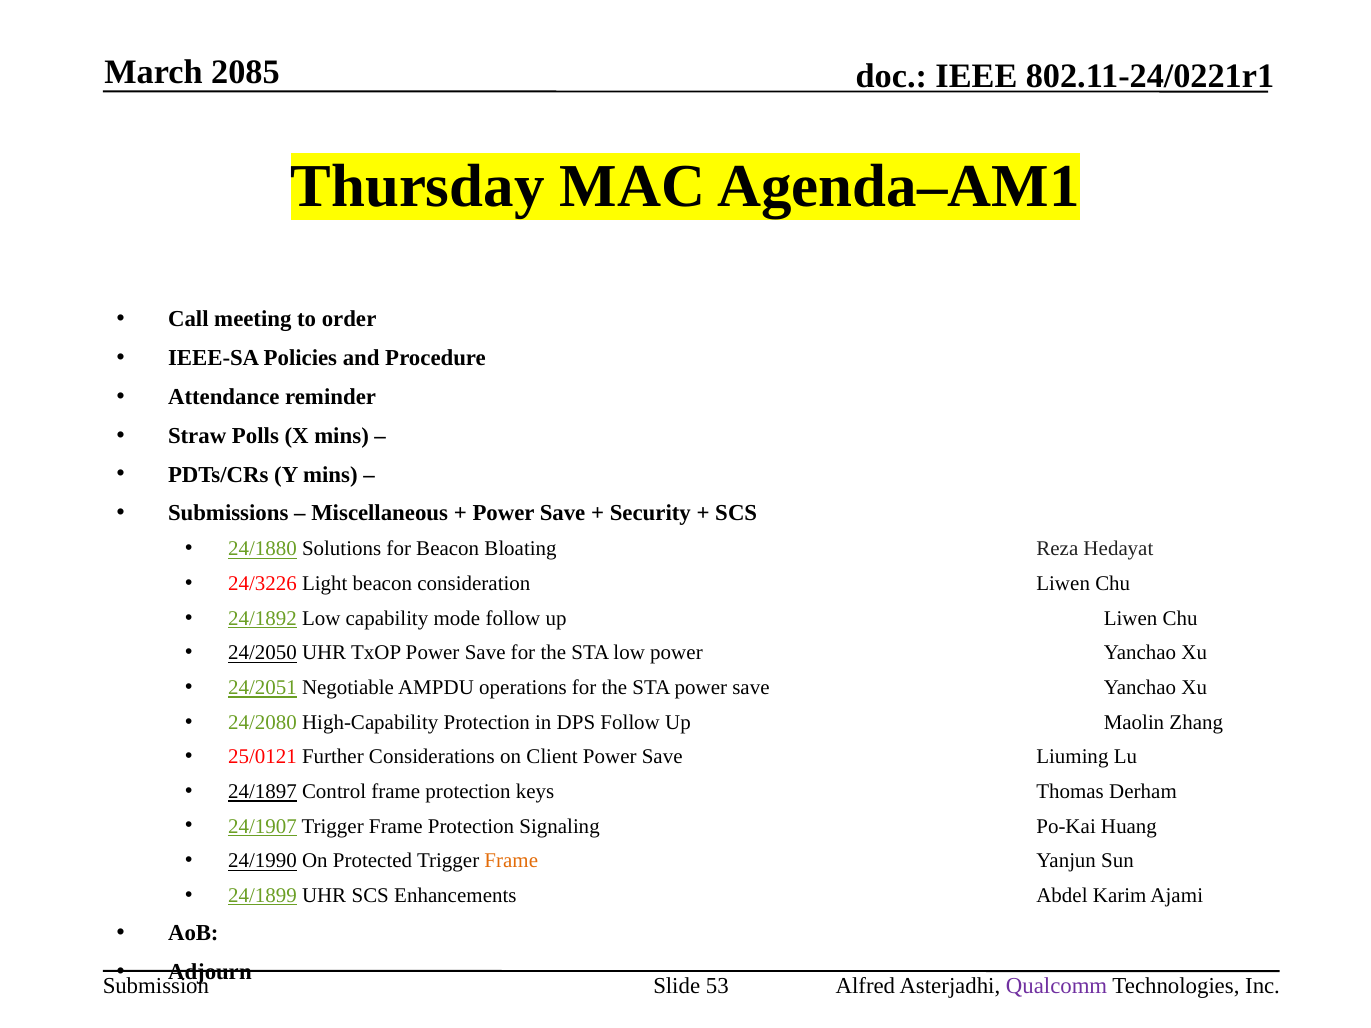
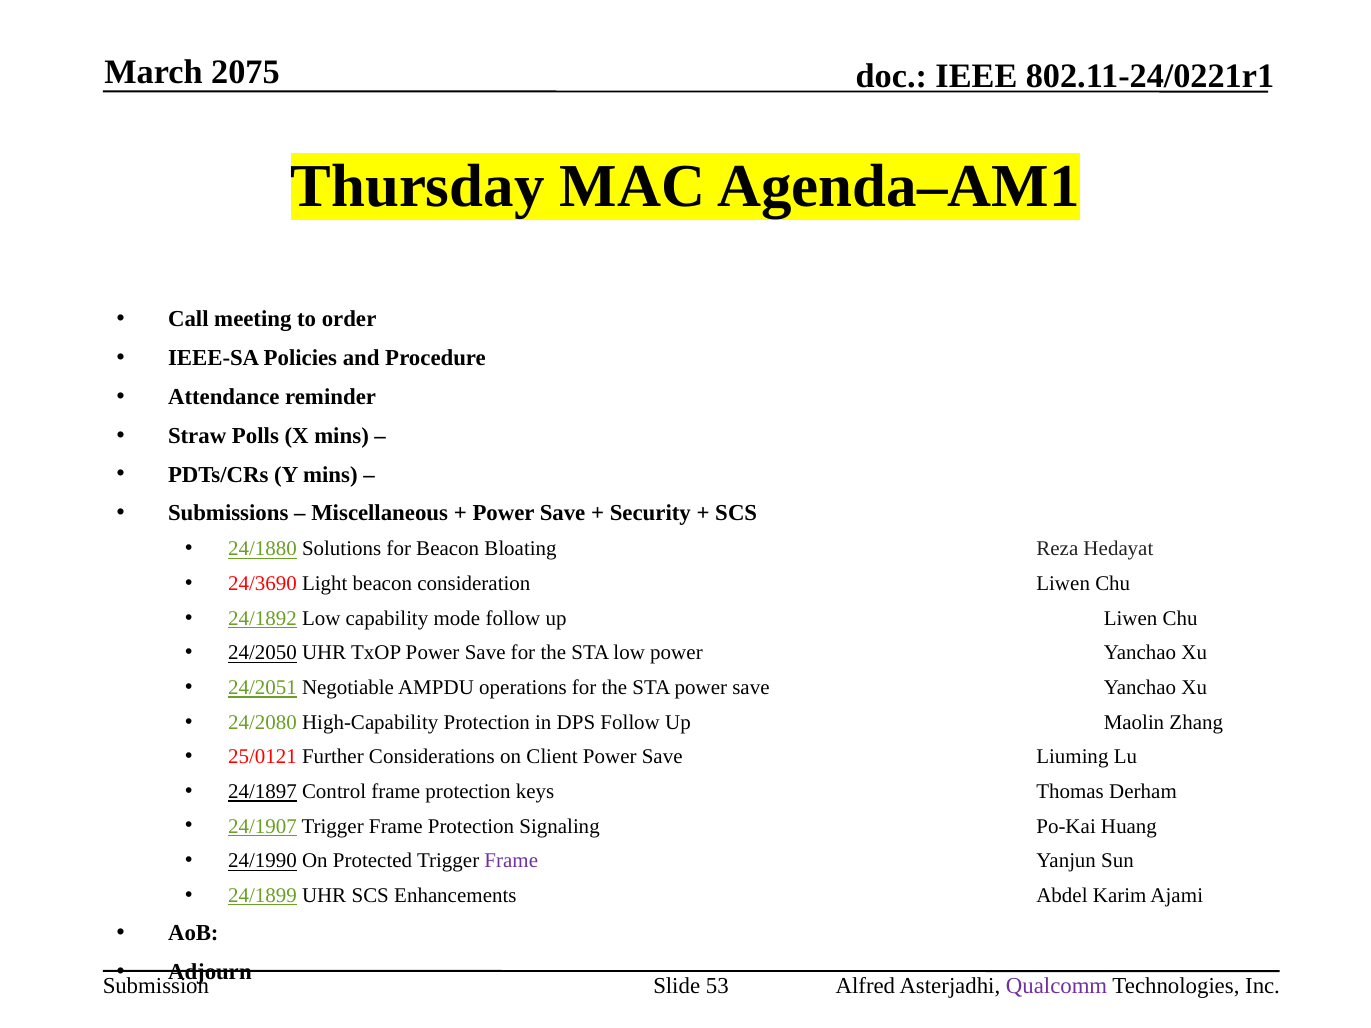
2085: 2085 -> 2075
24/3226: 24/3226 -> 24/3690
Frame at (511, 861) colour: orange -> purple
